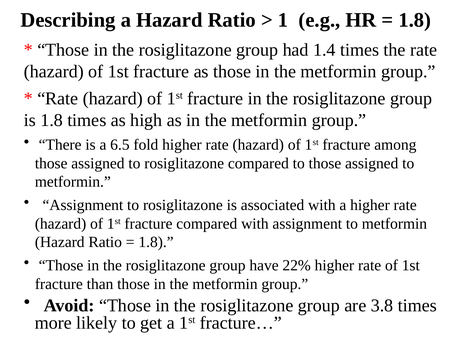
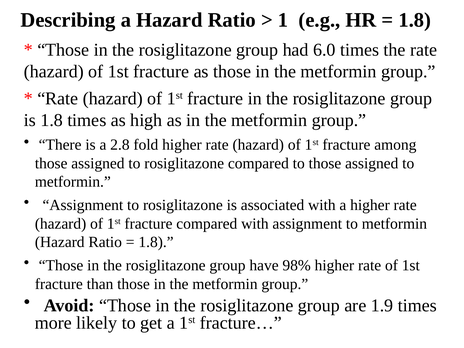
1.4: 1.4 -> 6.0
6.5: 6.5 -> 2.8
22%: 22% -> 98%
3.8: 3.8 -> 1.9
